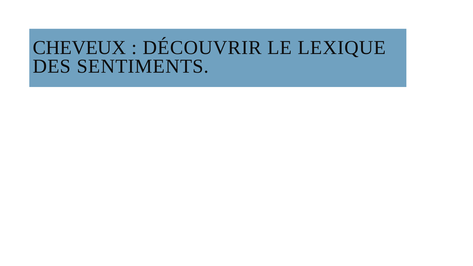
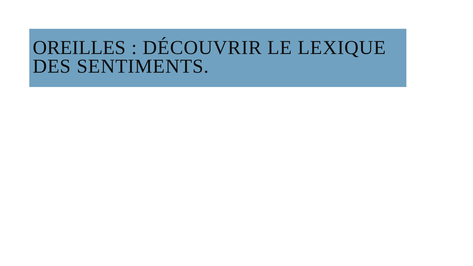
CHEVEUX: CHEVEUX -> OREILLES
